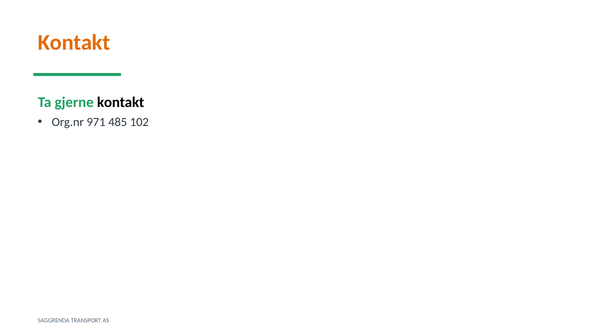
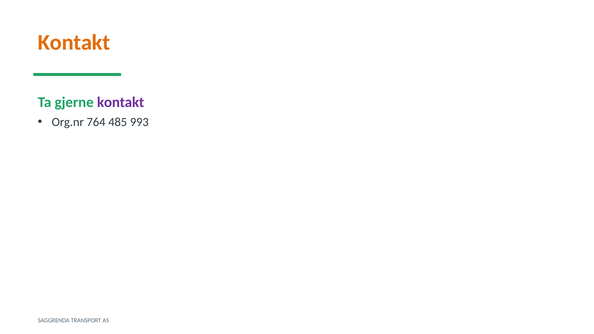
kontakt at (121, 102) colour: black -> purple
971: 971 -> 764
102: 102 -> 993
